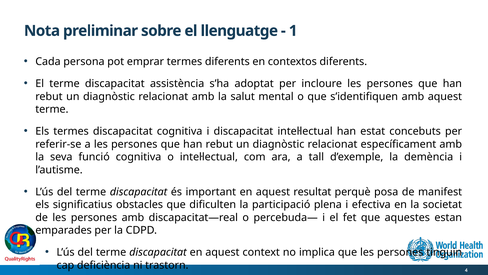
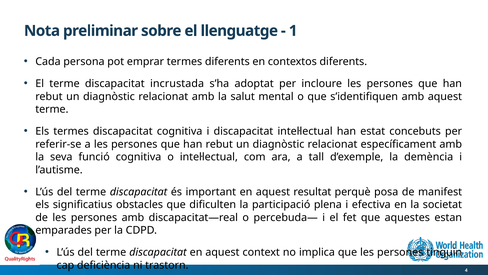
assistència: assistència -> incrustada
